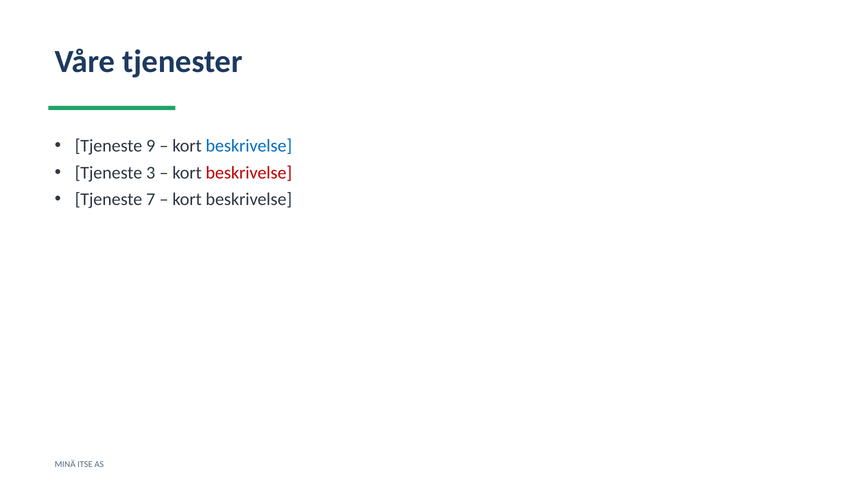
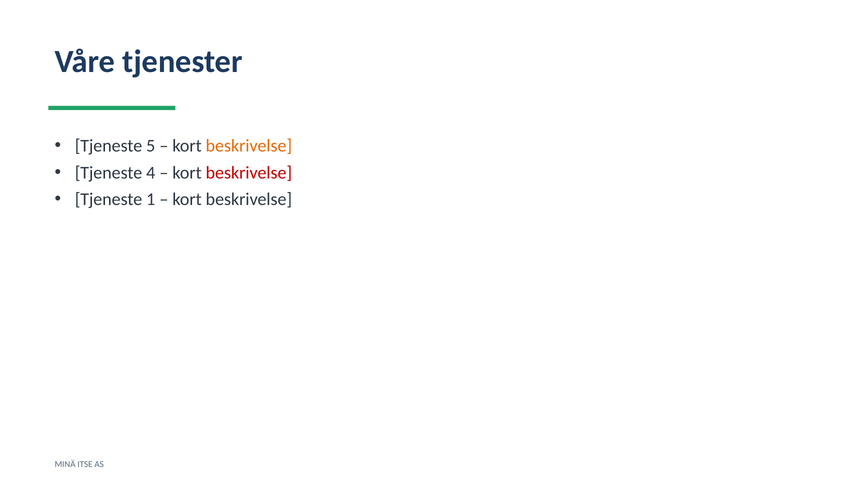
9: 9 -> 5
beskrivelse at (249, 146) colour: blue -> orange
3: 3 -> 4
7: 7 -> 1
